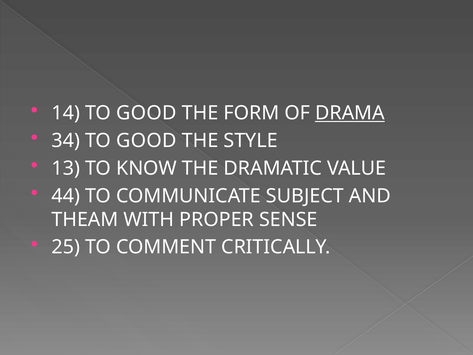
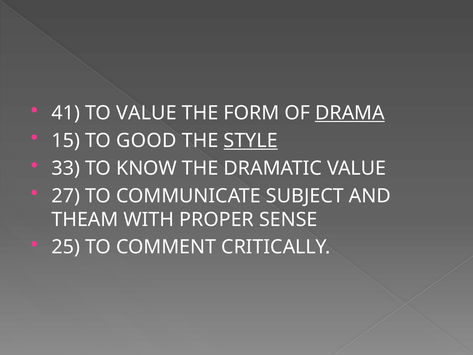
14: 14 -> 41
GOOD at (146, 113): GOOD -> VALUE
34: 34 -> 15
STYLE underline: none -> present
13: 13 -> 33
44: 44 -> 27
